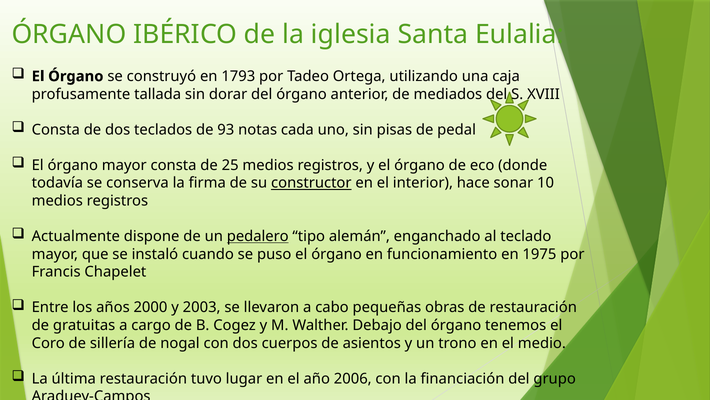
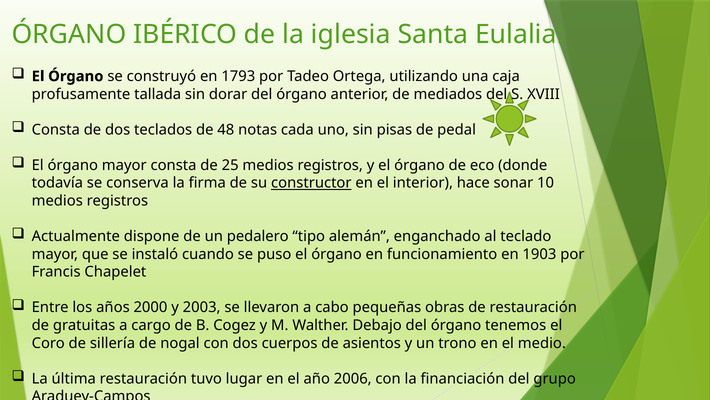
93: 93 -> 48
pedalero underline: present -> none
1975: 1975 -> 1903
